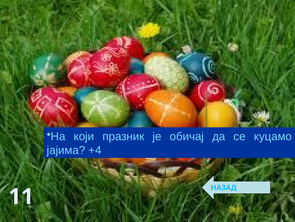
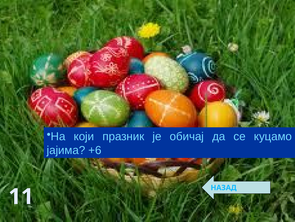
+4: +4 -> +6
